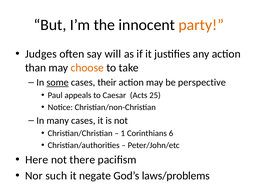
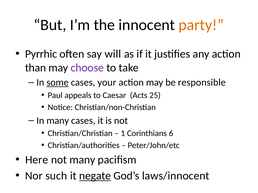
Judges: Judges -> Pyrrhic
choose colour: orange -> purple
their: their -> your
perspective: perspective -> responsible
not there: there -> many
negate underline: none -> present
laws/problems: laws/problems -> laws/innocent
